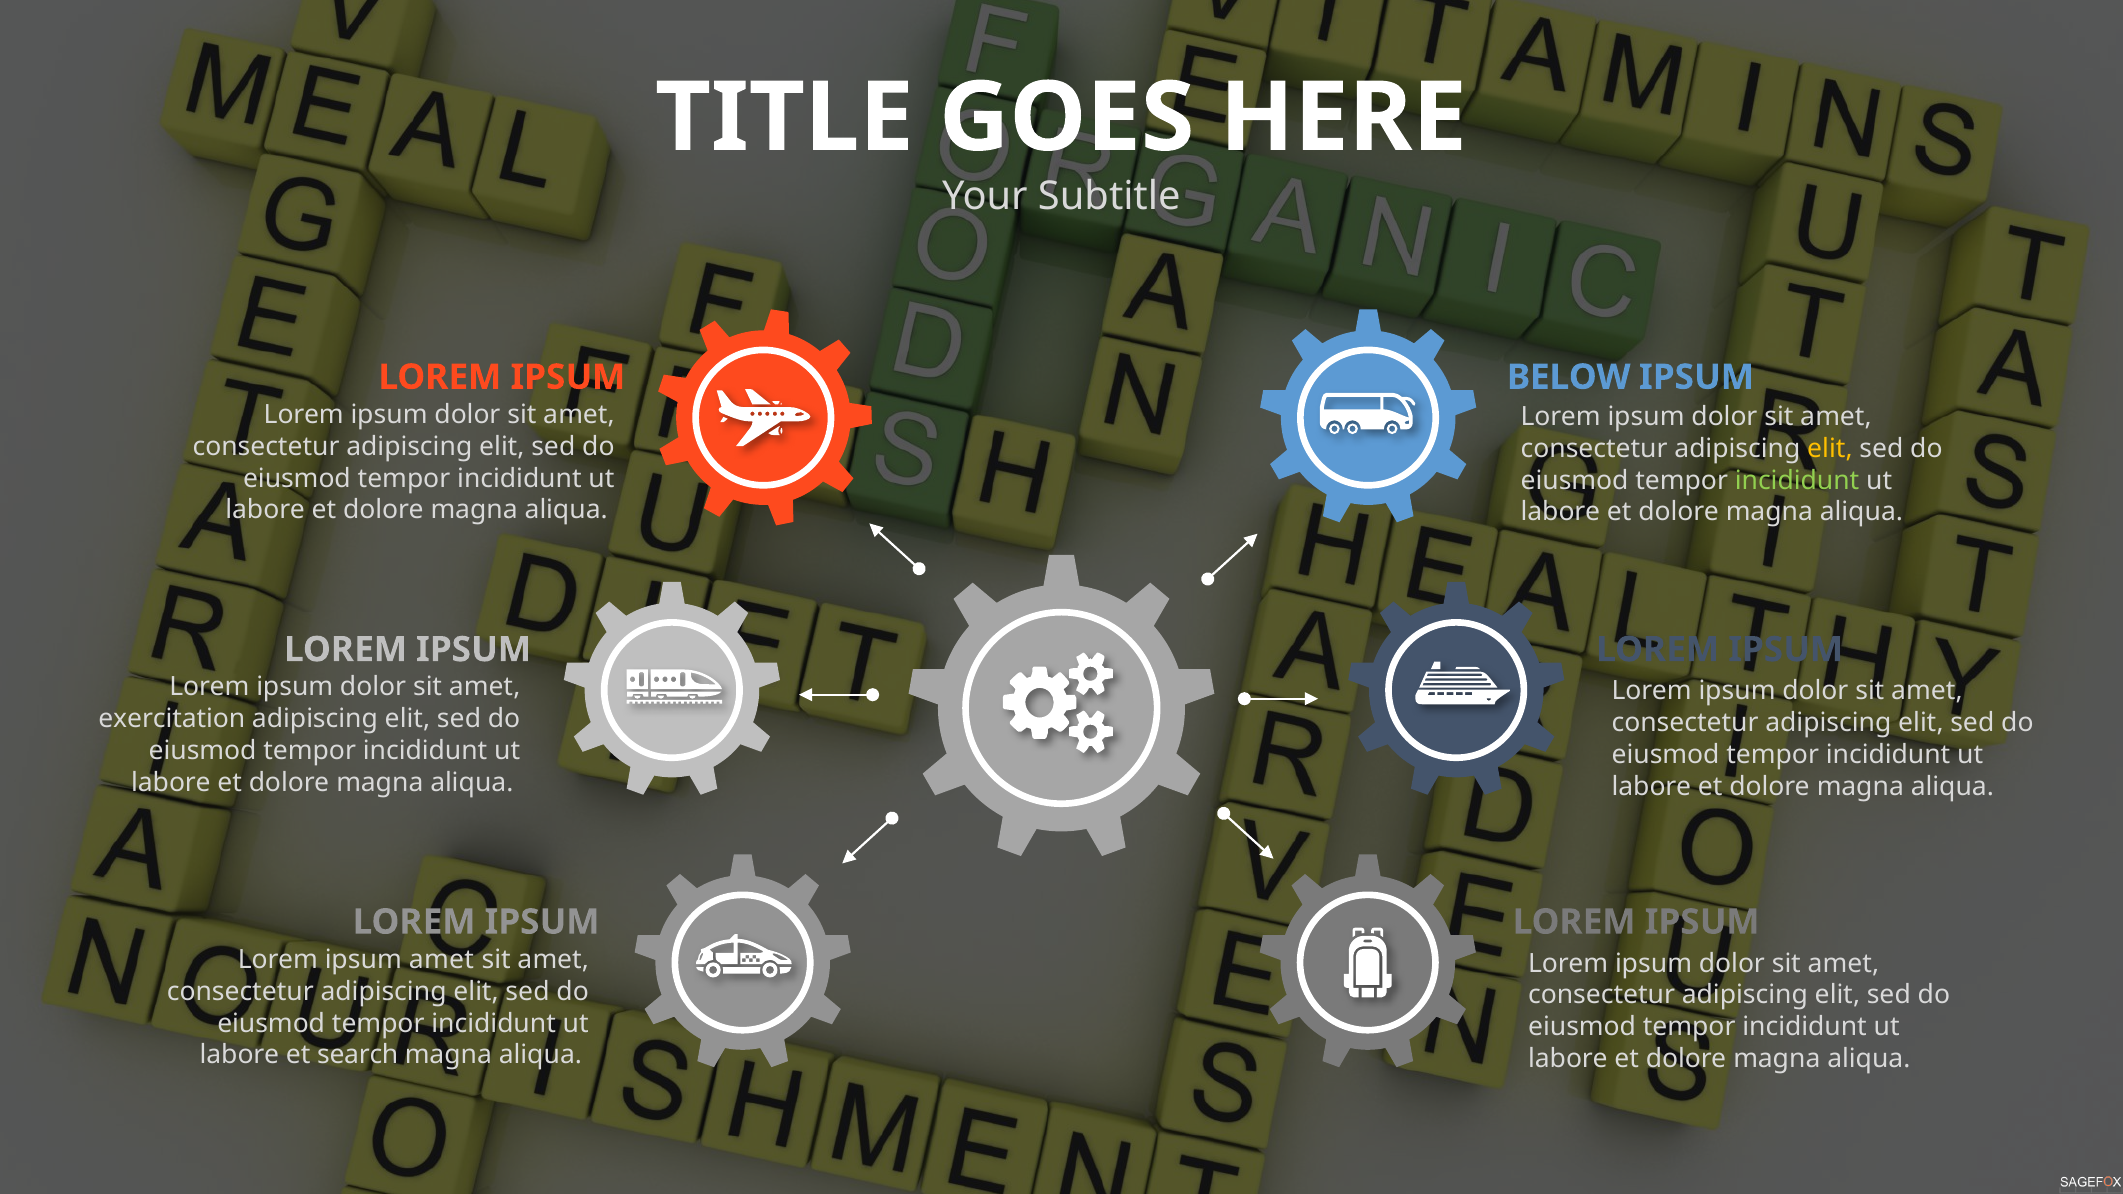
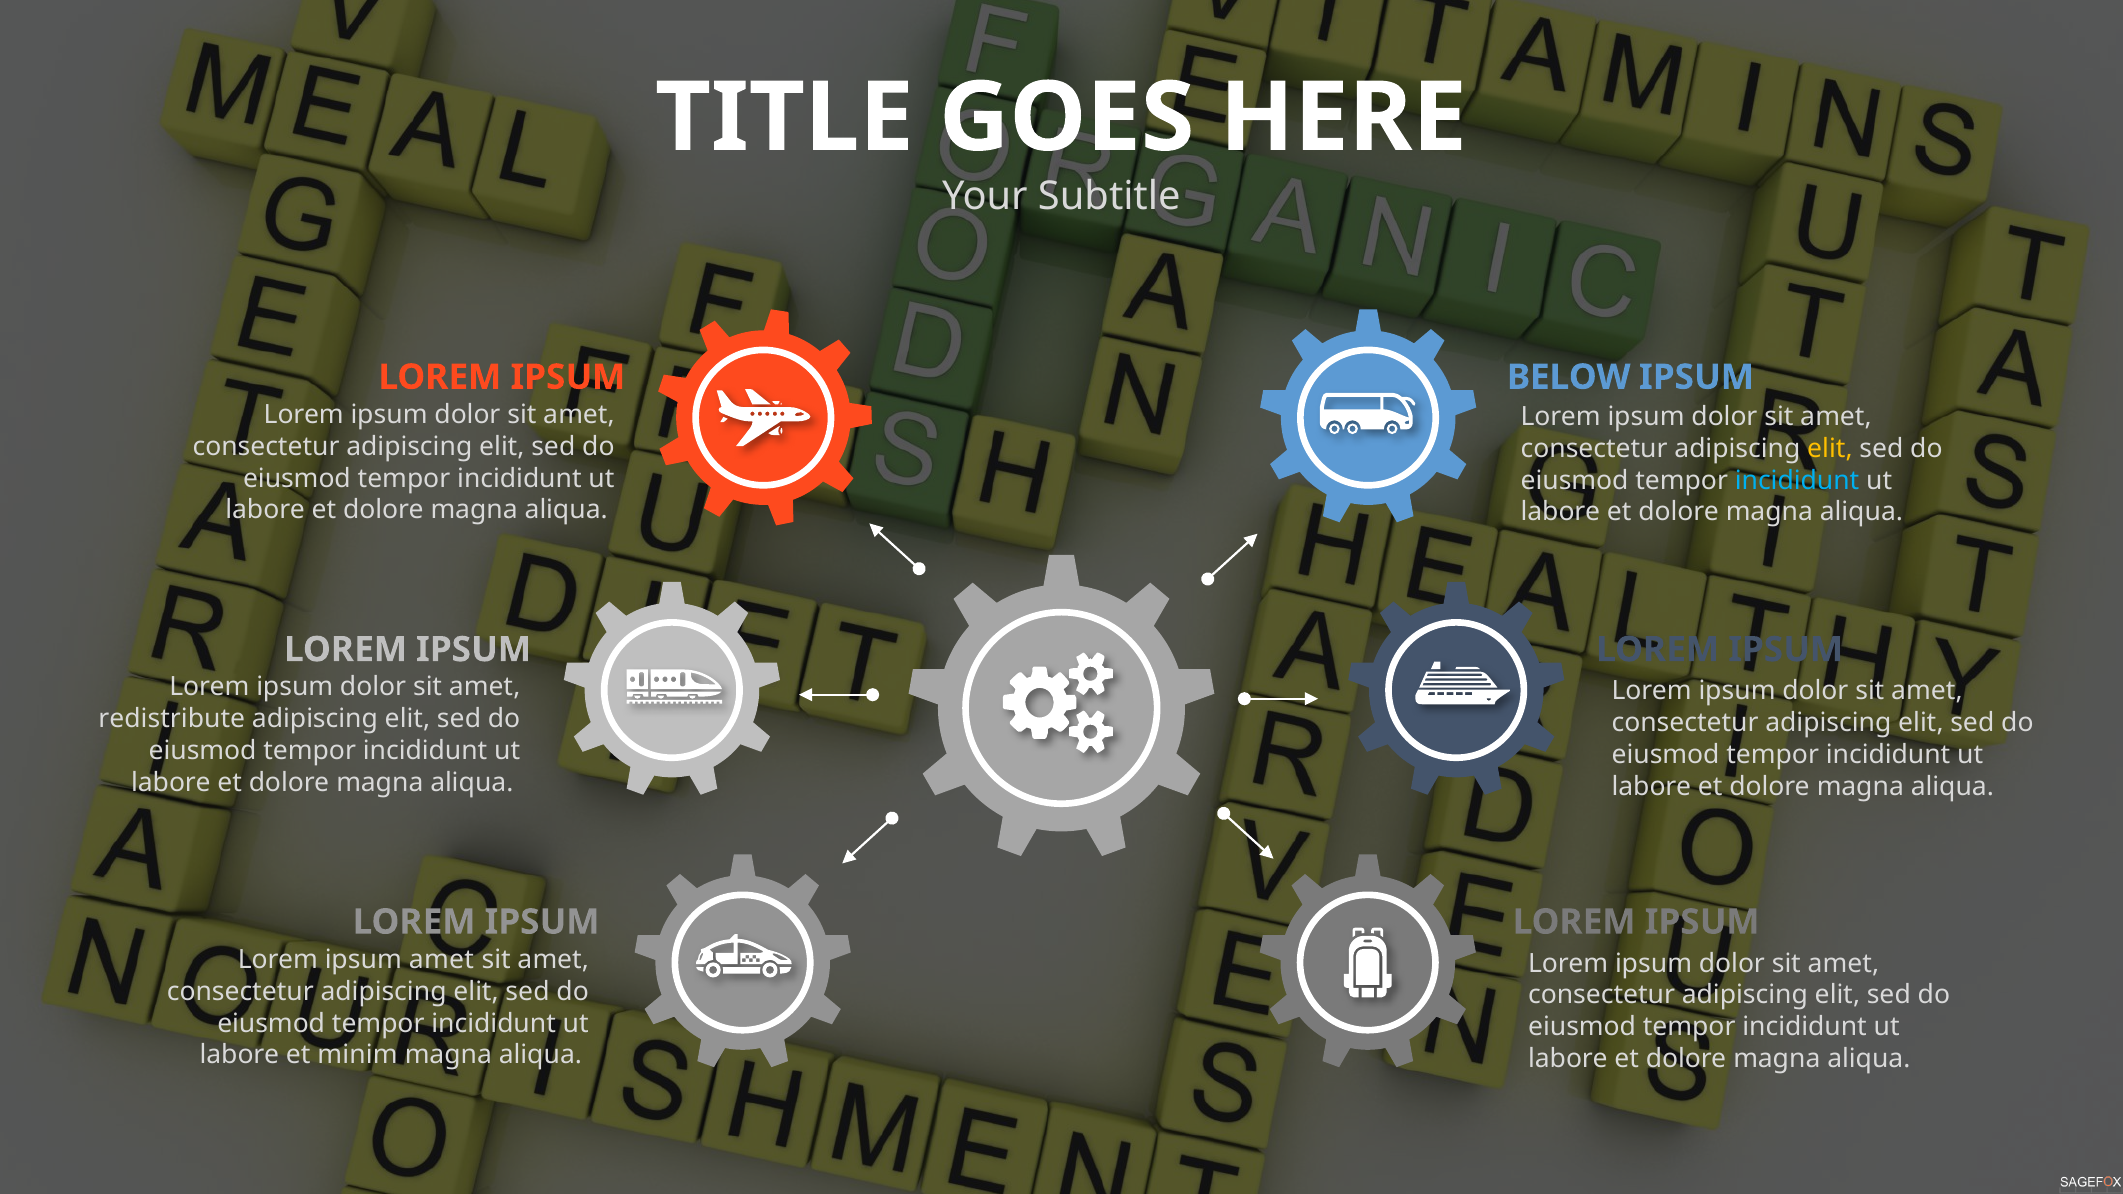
incididunt at (1797, 480) colour: light green -> light blue
exercitation: exercitation -> redistribute
search: search -> minim
